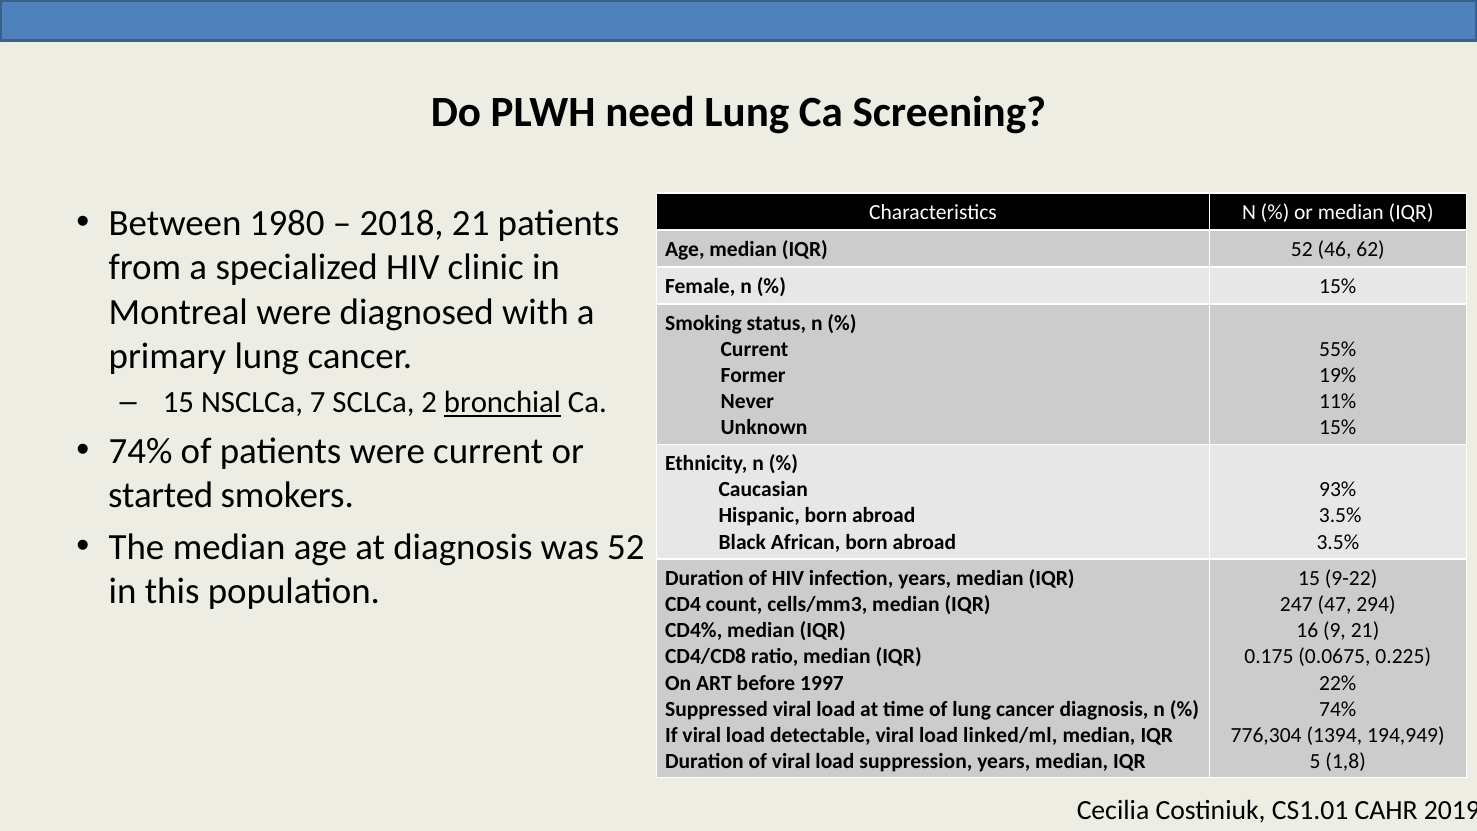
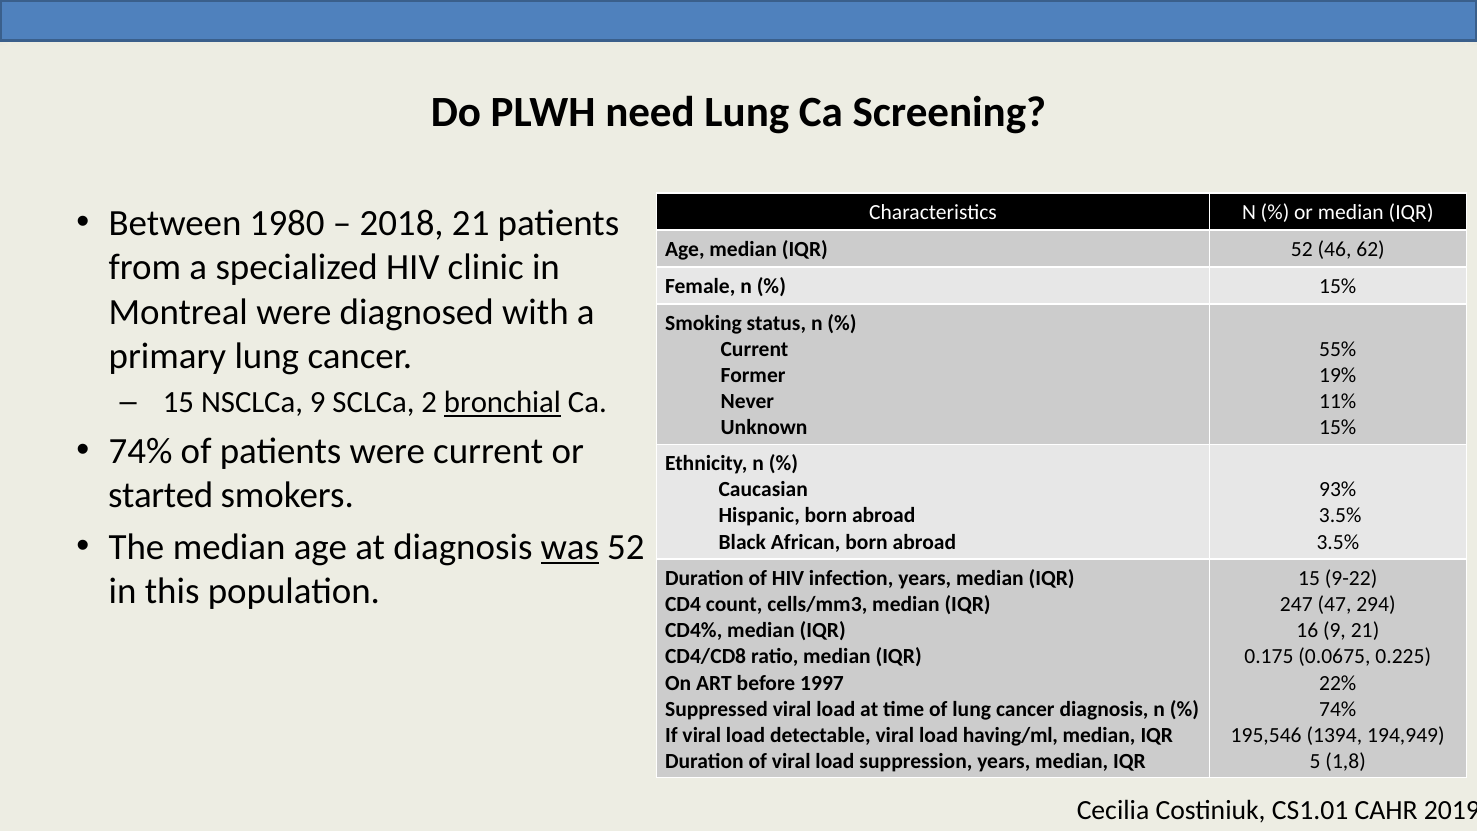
NSCLCa 7: 7 -> 9
was underline: none -> present
linked/ml: linked/ml -> having/ml
776,304: 776,304 -> 195,546
